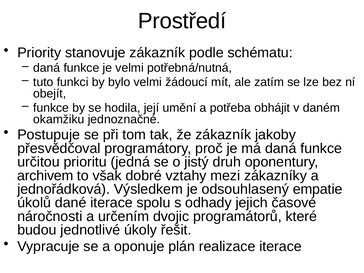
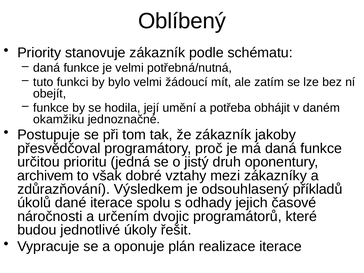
Prostředí: Prostředí -> Oblíbený
jednořádková: jednořádková -> zdůrazňování
empatie: empatie -> příkladů
